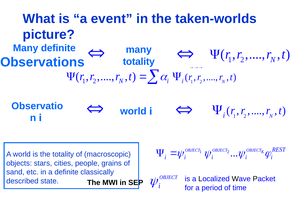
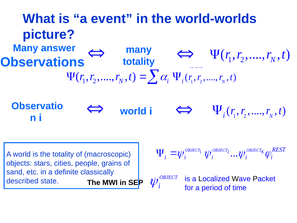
taken-worlds: taken-worlds -> world-worlds
Many definite: definite -> answer
